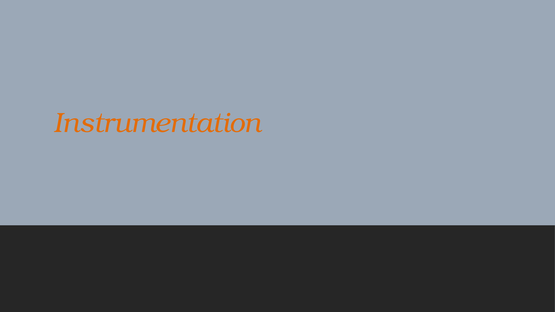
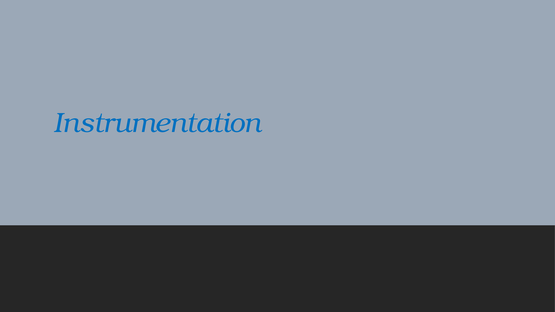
Instrumentation colour: orange -> blue
